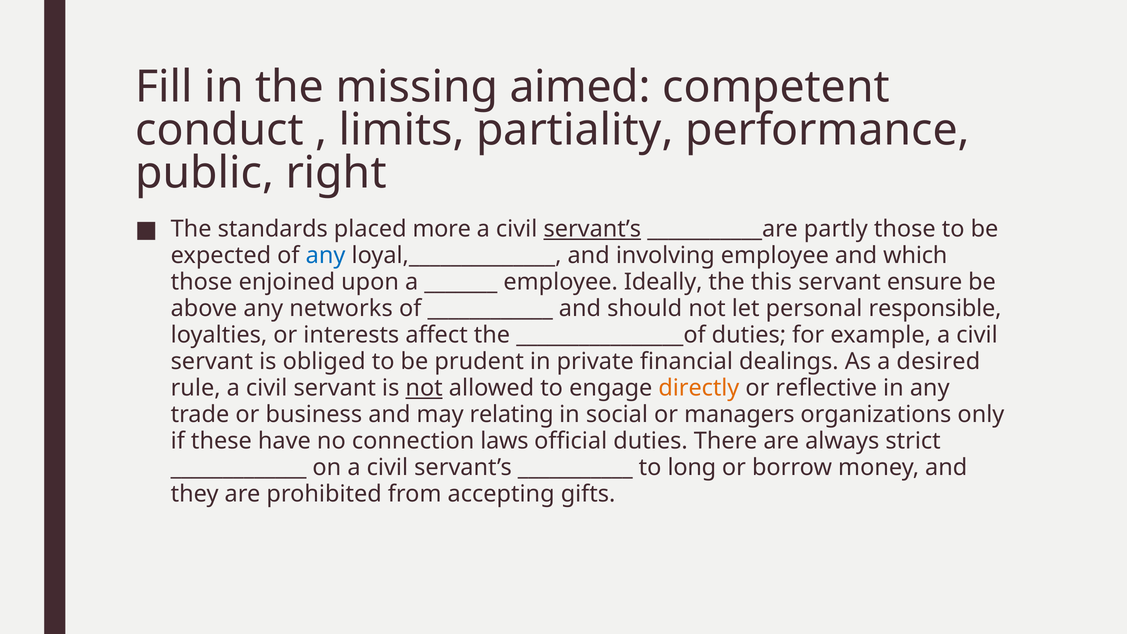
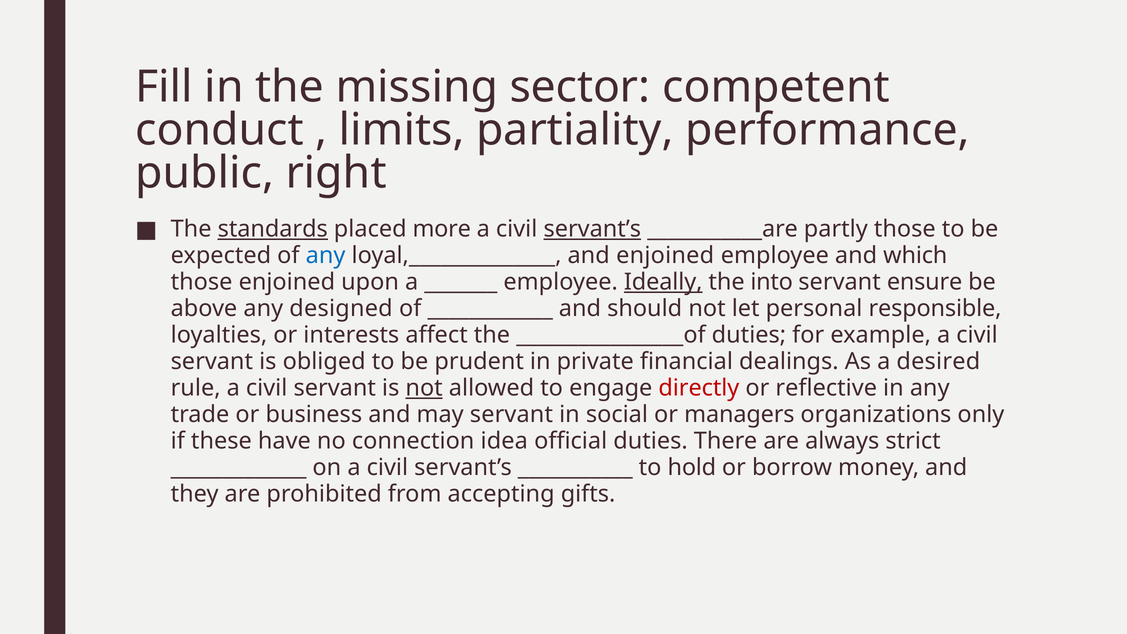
aimed: aimed -> sector
standards underline: none -> present
and involving: involving -> enjoined
Ideally underline: none -> present
this: this -> into
networks: networks -> designed
directly colour: orange -> red
may relating: relating -> servant
laws: laws -> idea
long: long -> hold
